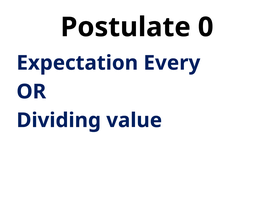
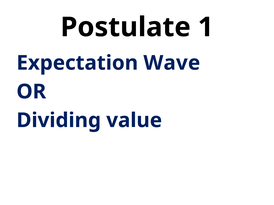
0: 0 -> 1
Every: Every -> Wave
